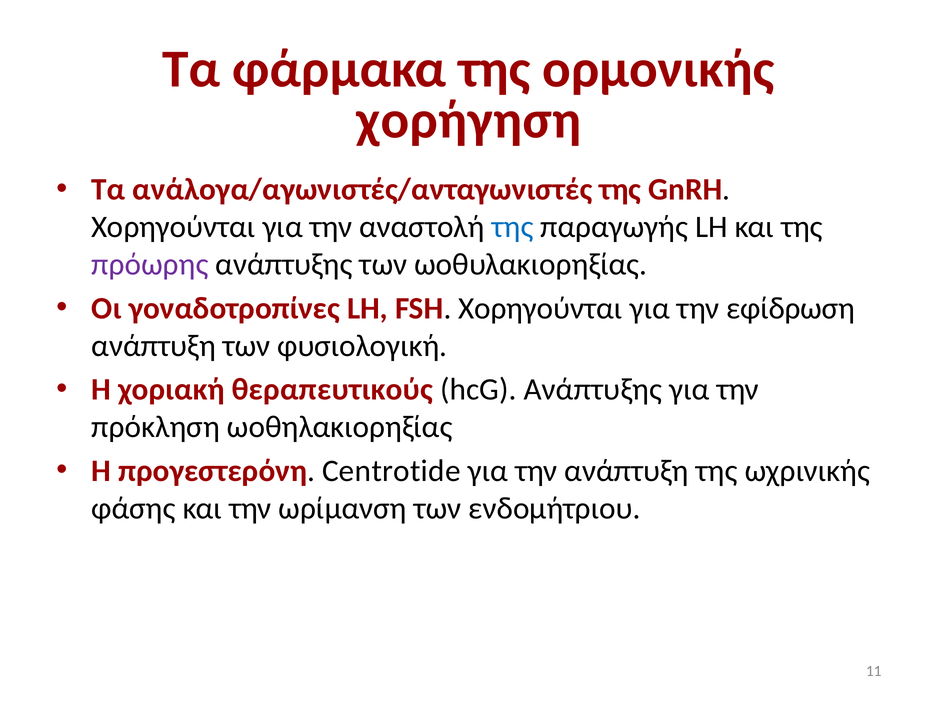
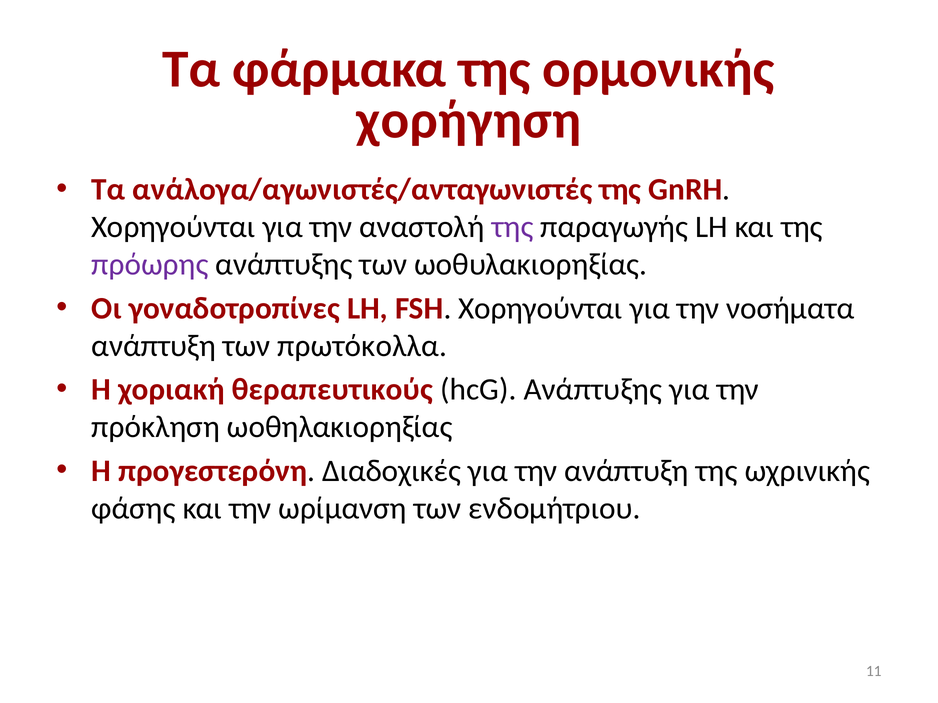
της at (513, 227) colour: blue -> purple
εφίδρωση: εφίδρωση -> νοσήματα
φυσιολογική: φυσιολογική -> πρωτόκολλα
Centrotide: Centrotide -> Διαδοχικές
